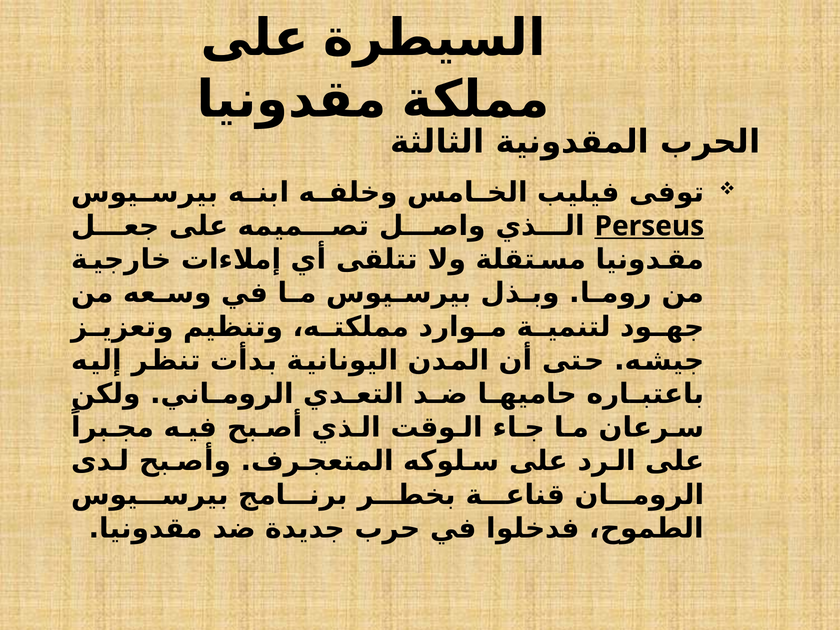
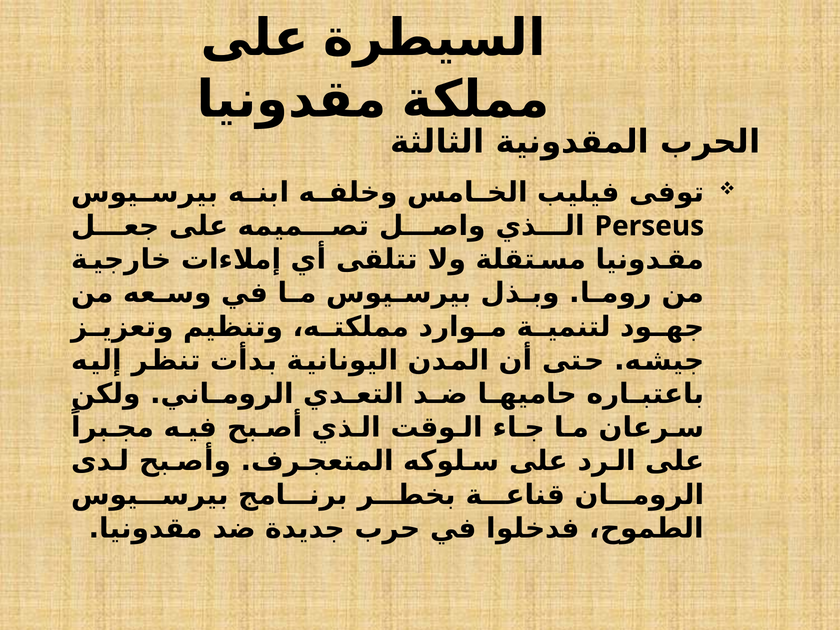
Perseus underline: present -> none
